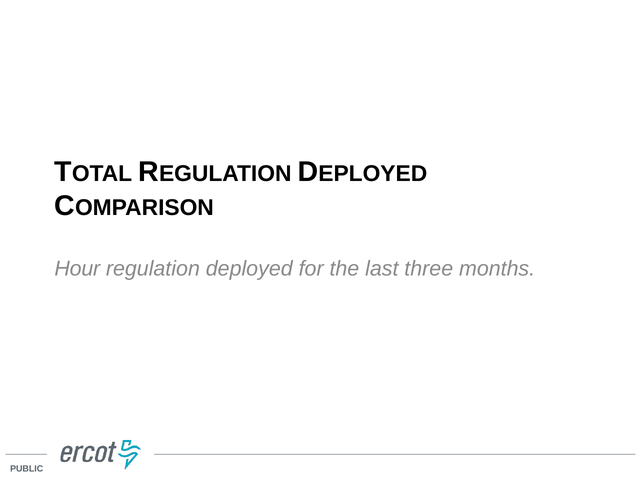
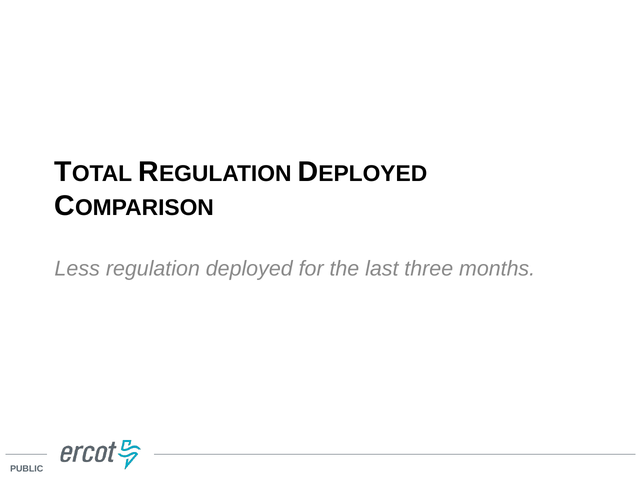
Hour: Hour -> Less
